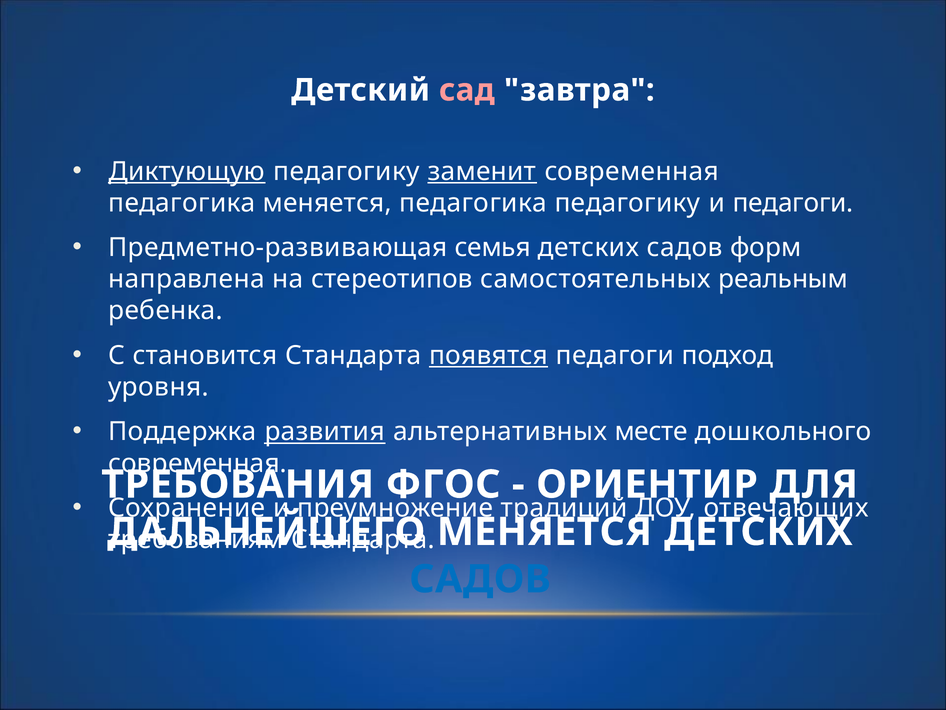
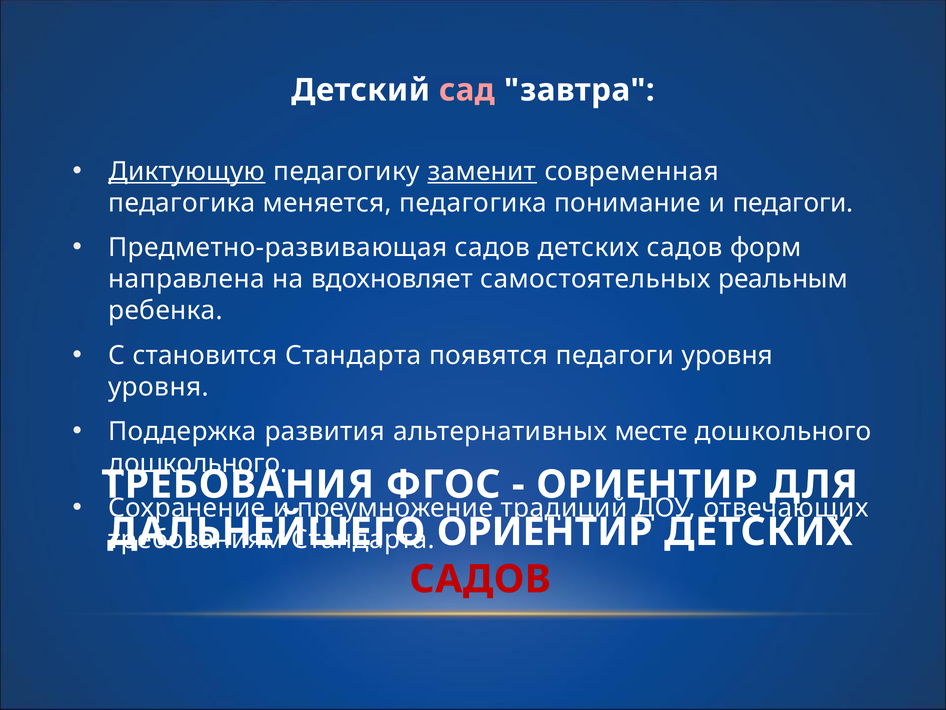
педагогика педагогику: педагогику -> понимание
Предметно-развивающая семья: семья -> садов
стереотипов: стереотипов -> вдохновляет
появятся underline: present -> none
педагоги подход: подход -> уровня
развития underline: present -> none
современная at (198, 463): современная -> дошкольного
МЕНЯЕТСЯ at (544, 532): МЕНЯЕТСЯ -> ОРИЕНТИР
САДОВ at (480, 579) colour: blue -> red
